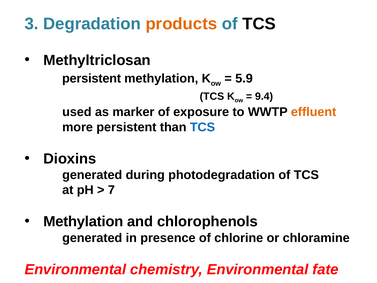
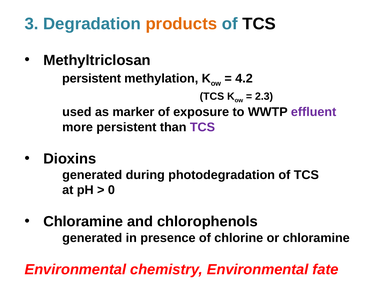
5.9: 5.9 -> 4.2
9.4: 9.4 -> 2.3
effluent colour: orange -> purple
TCS at (202, 127) colour: blue -> purple
7: 7 -> 0
Methylation at (83, 221): Methylation -> Chloramine
